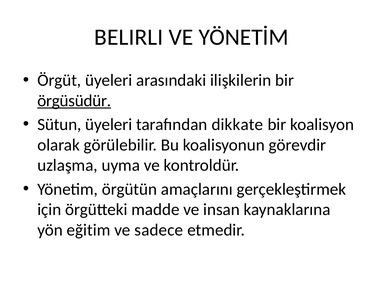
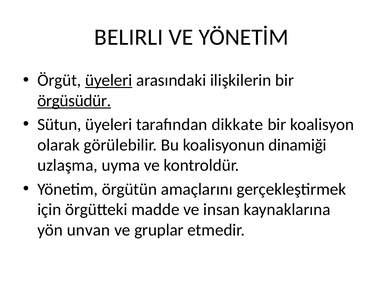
üyeleri at (109, 80) underline: none -> present
görevdir: görevdir -> dinamiği
eğitim: eğitim -> unvan
sadece: sadece -> gruplar
